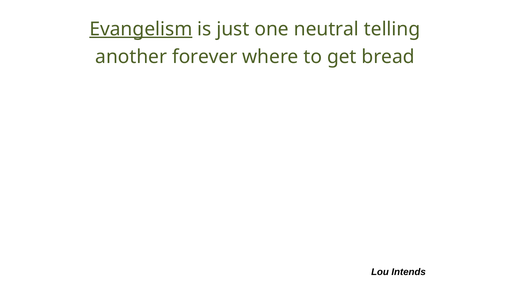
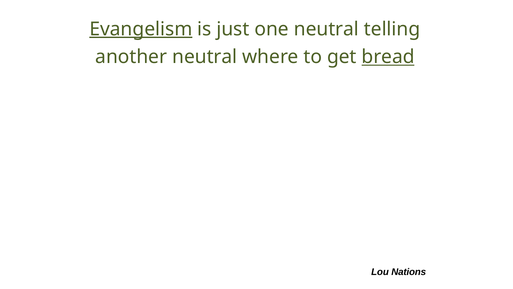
another forever: forever -> neutral
bread underline: none -> present
Intends: Intends -> Nations
